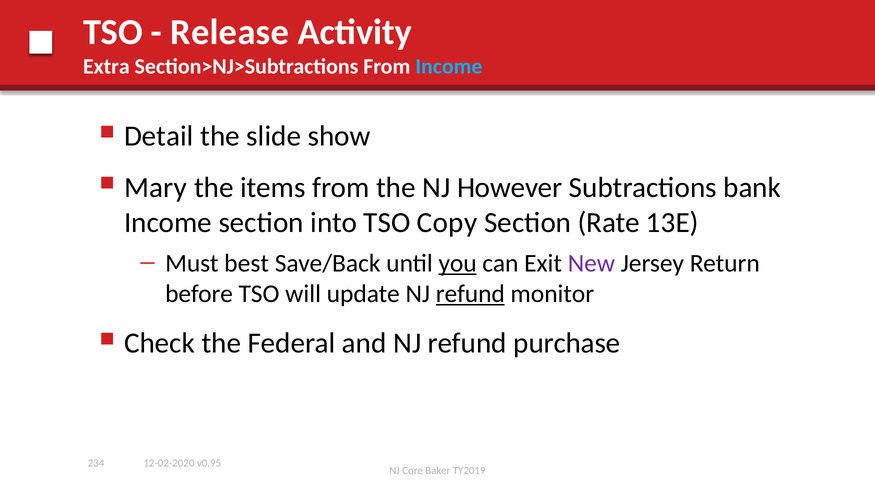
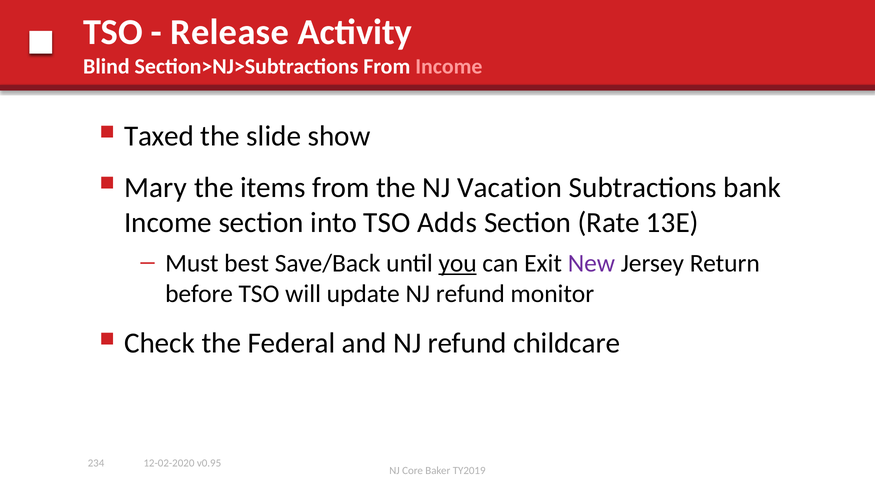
Extra: Extra -> Blind
Income at (449, 66) colour: light blue -> pink
Detail: Detail -> Taxed
However: However -> Vacation
Copy: Copy -> Adds
refund at (470, 294) underline: present -> none
purchase: purchase -> childcare
